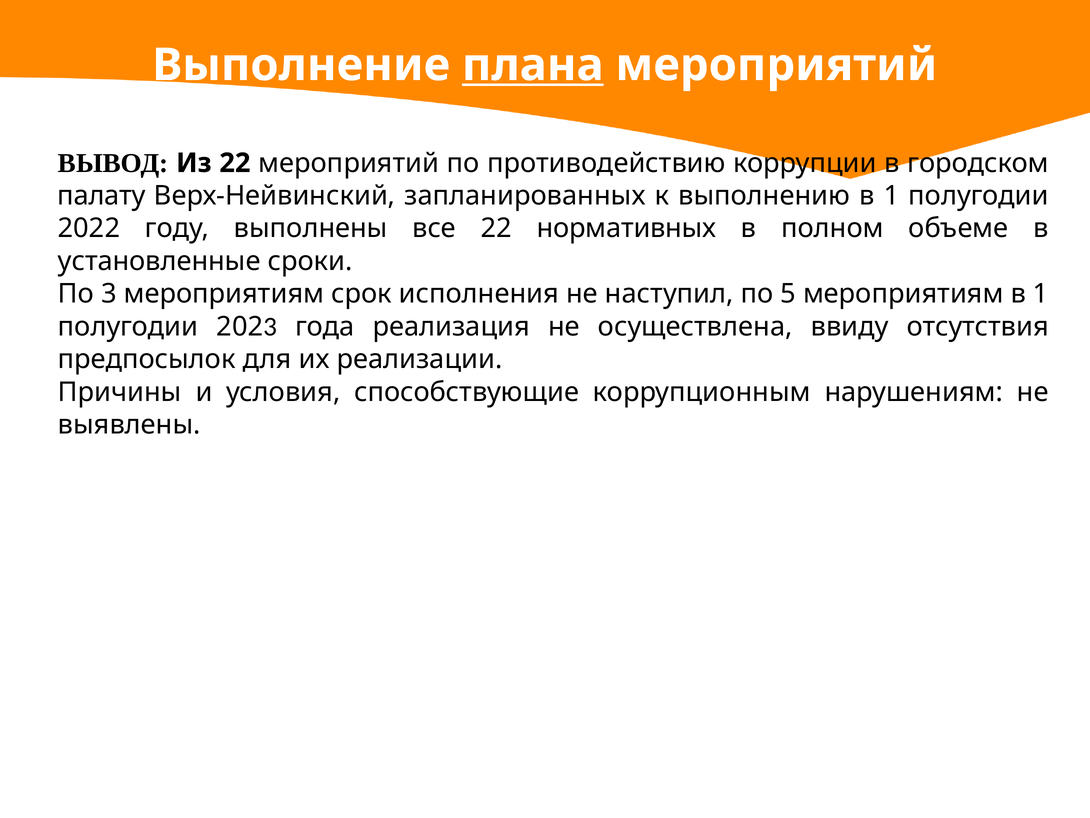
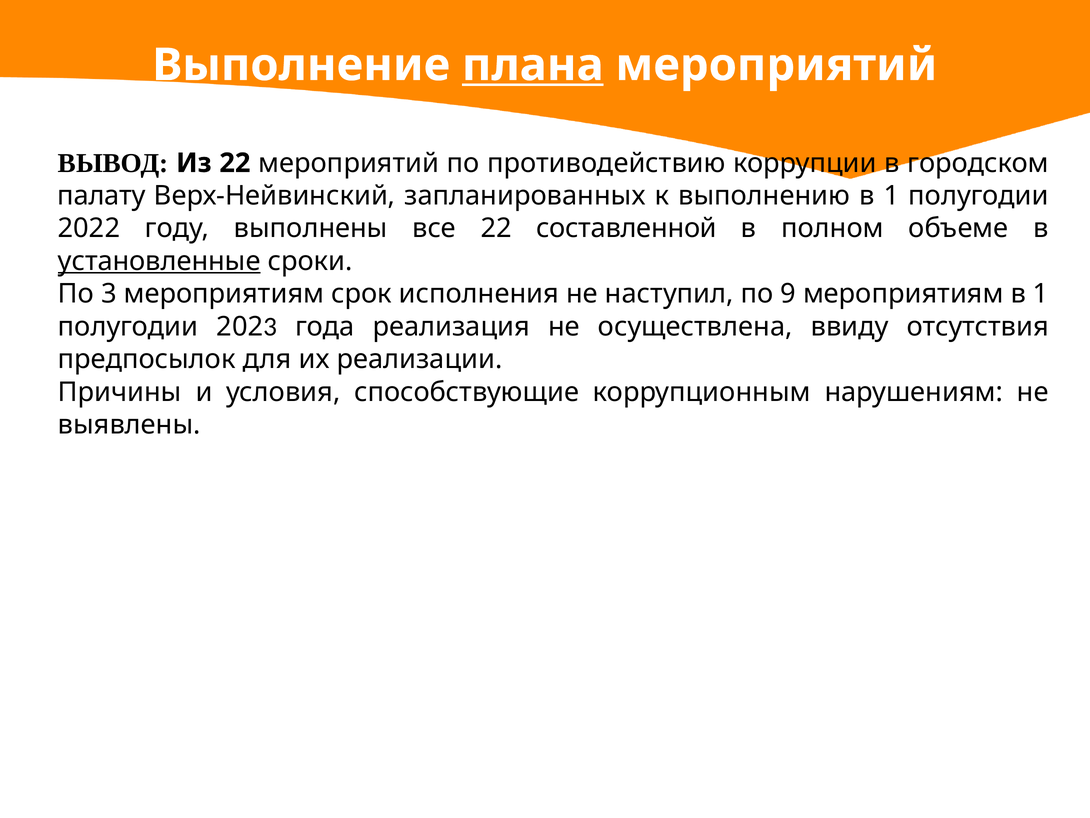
нормативных: нормативных -> составленной
установленные underline: none -> present
5: 5 -> 9
